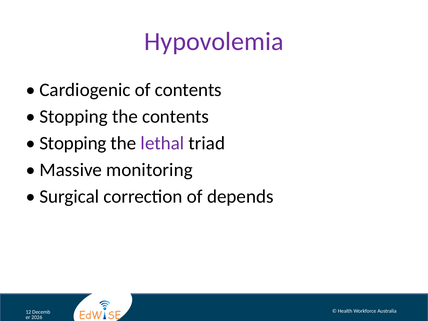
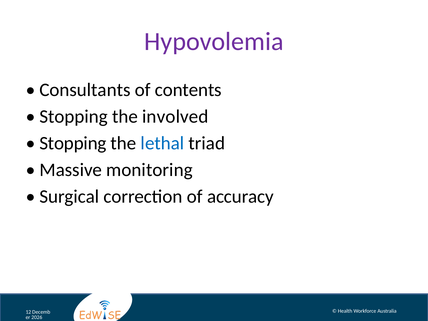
Cardiogenic: Cardiogenic -> Consultants
the contents: contents -> involved
lethal colour: purple -> blue
depends: depends -> accuracy
